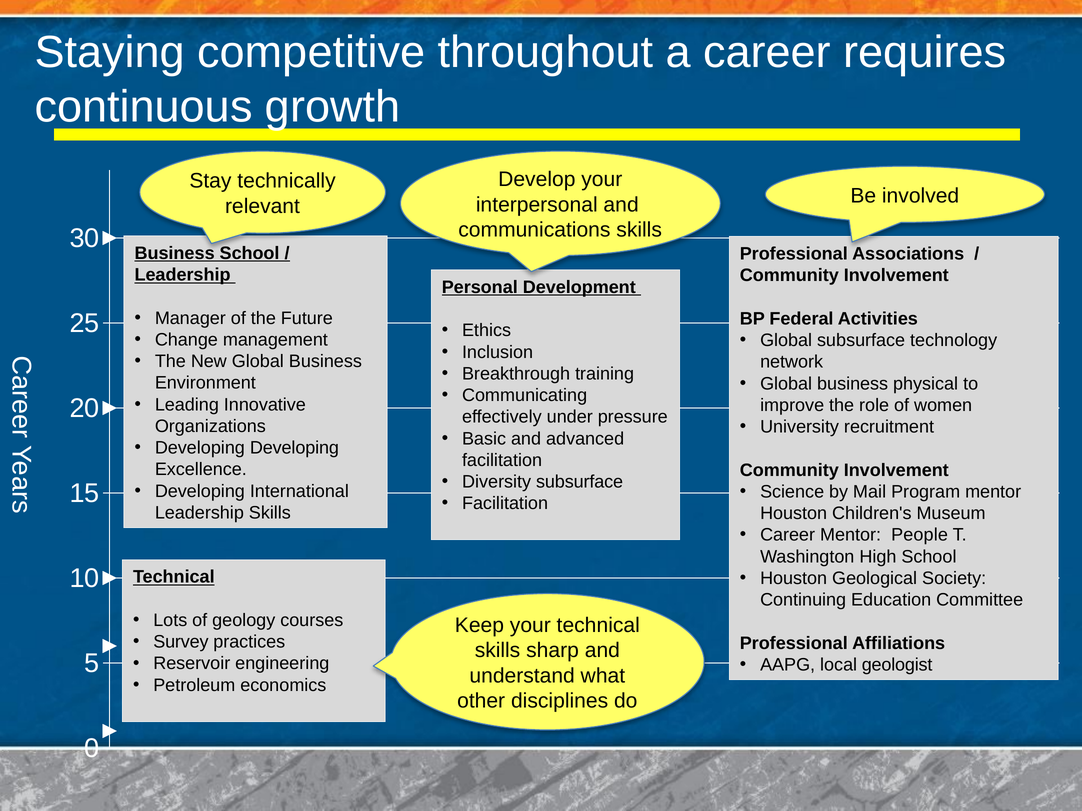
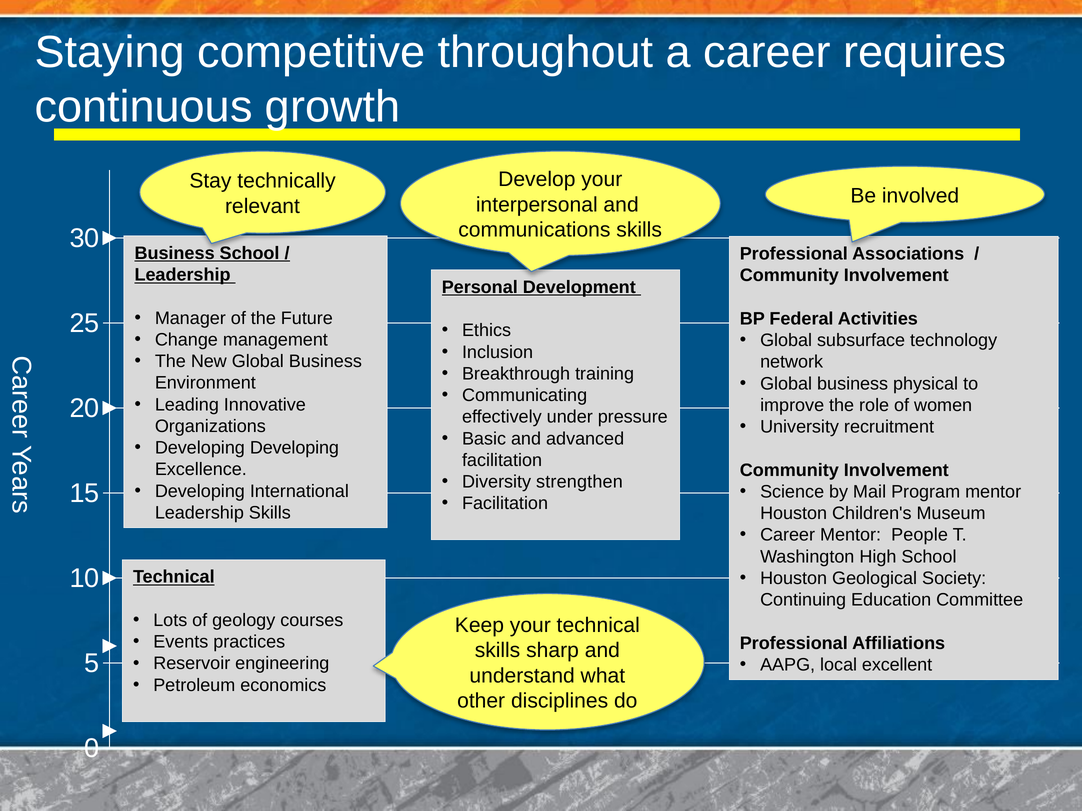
Diversity subsurface: subsurface -> strengthen
Survey: Survey -> Events
geologist: geologist -> excellent
